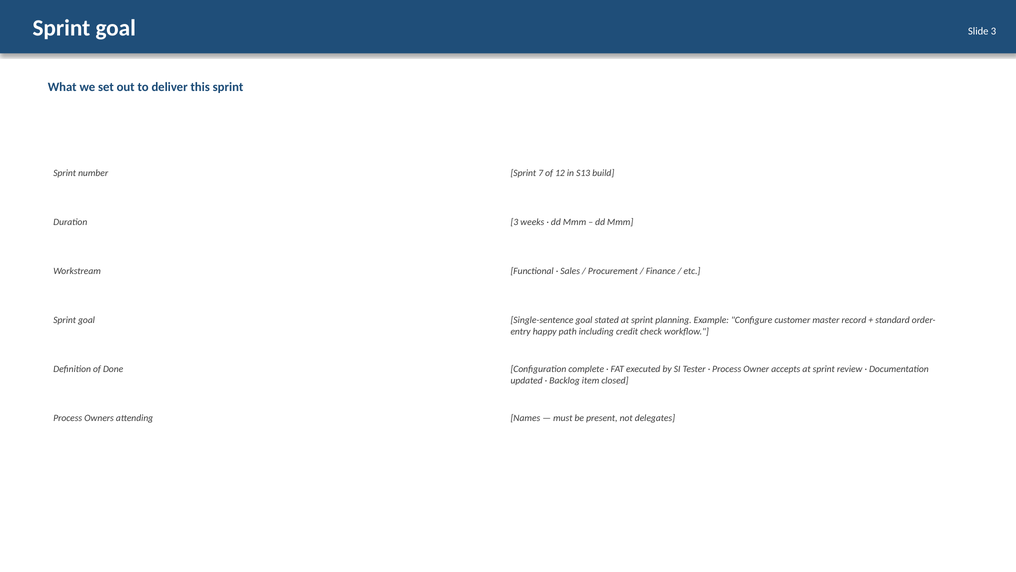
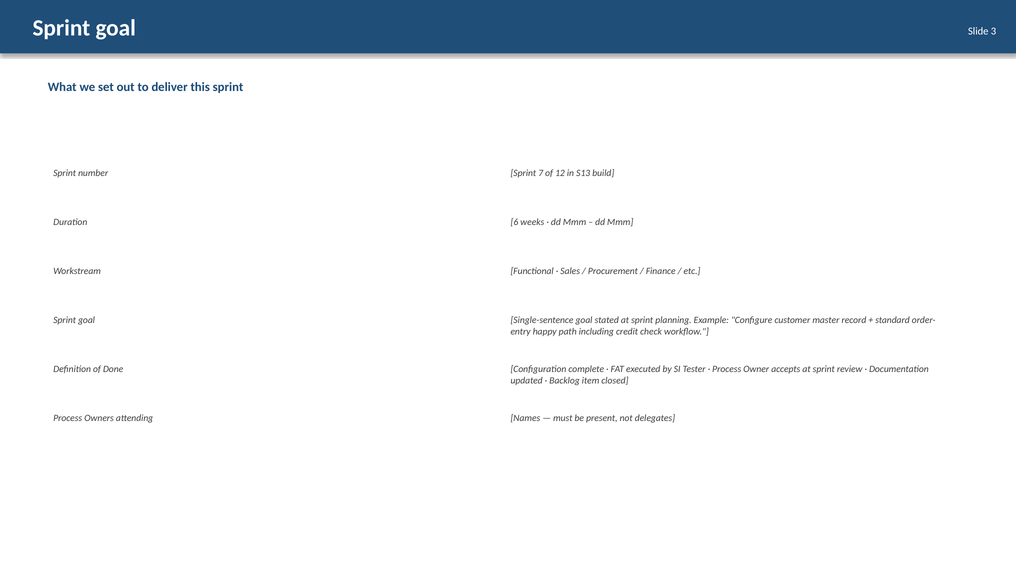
Duration 3: 3 -> 6
